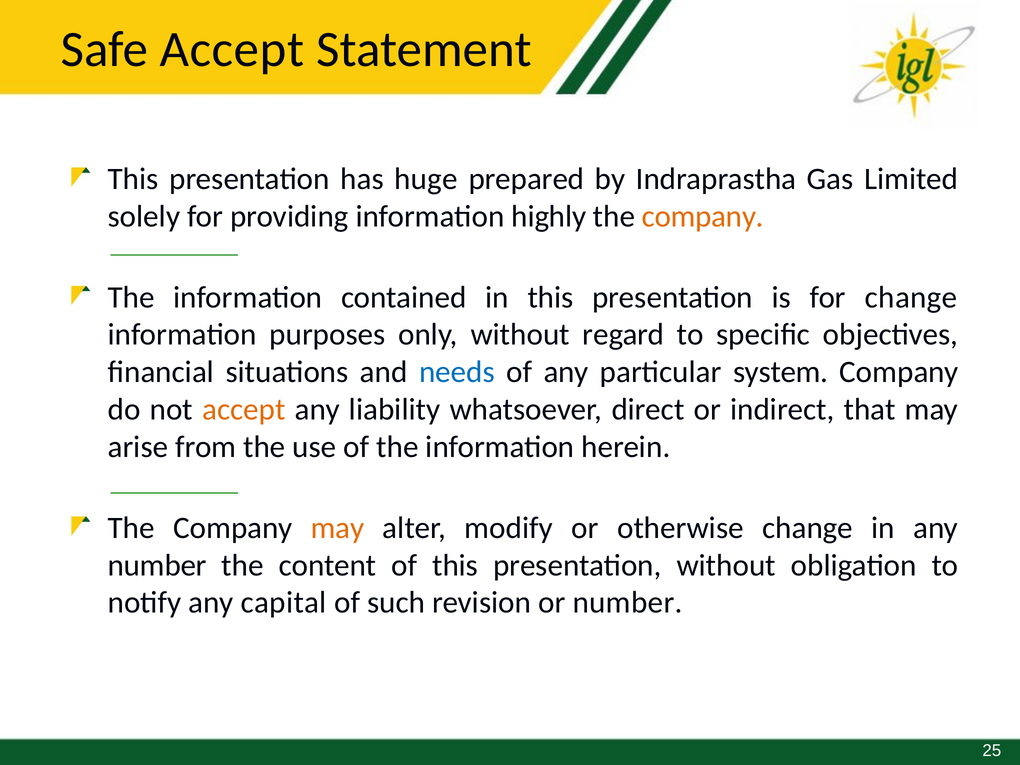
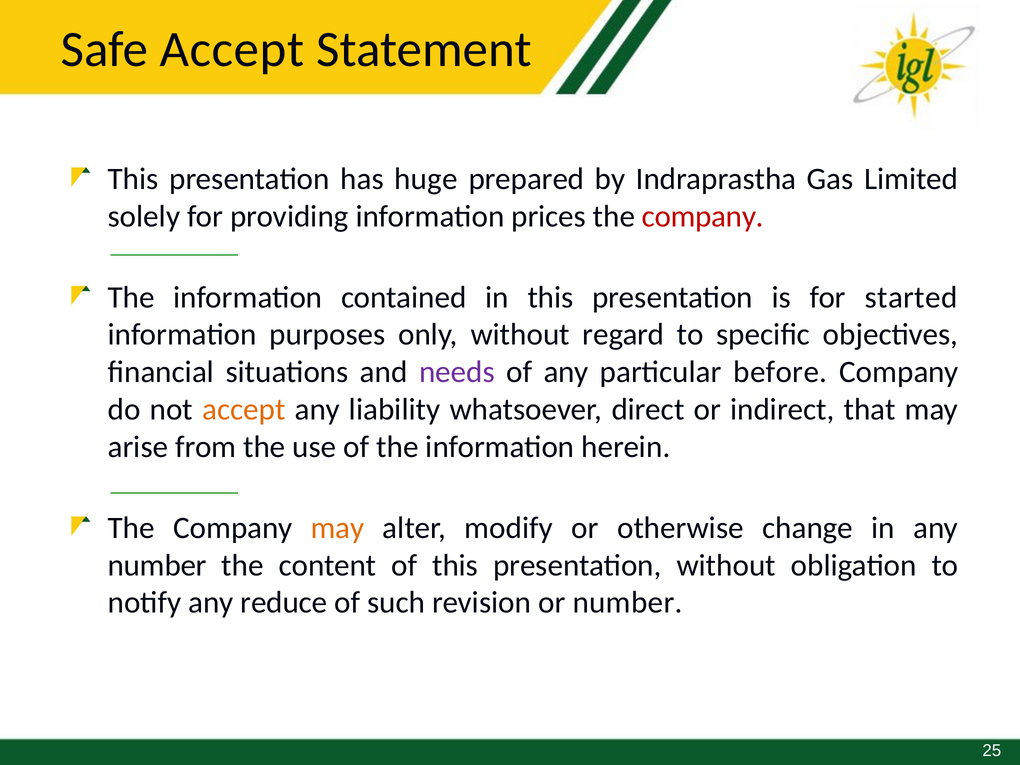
highly: highly -> prices
company at (703, 216) colour: orange -> red
for change: change -> started
needs colour: blue -> purple
system: system -> before
capital: capital -> reduce
